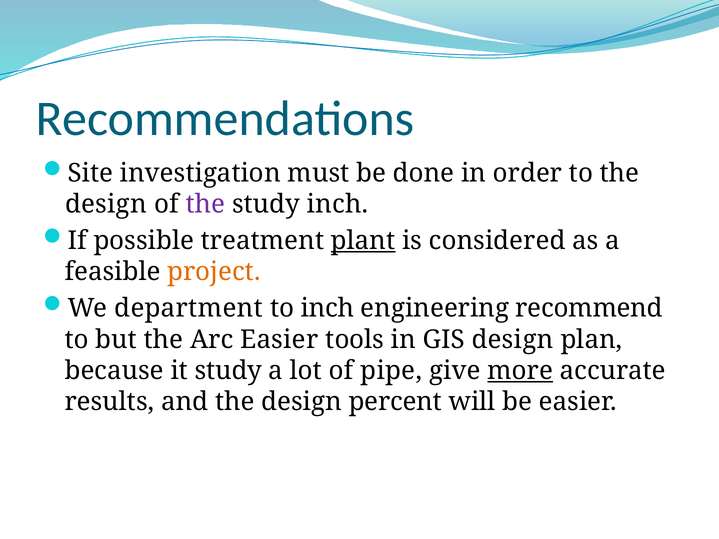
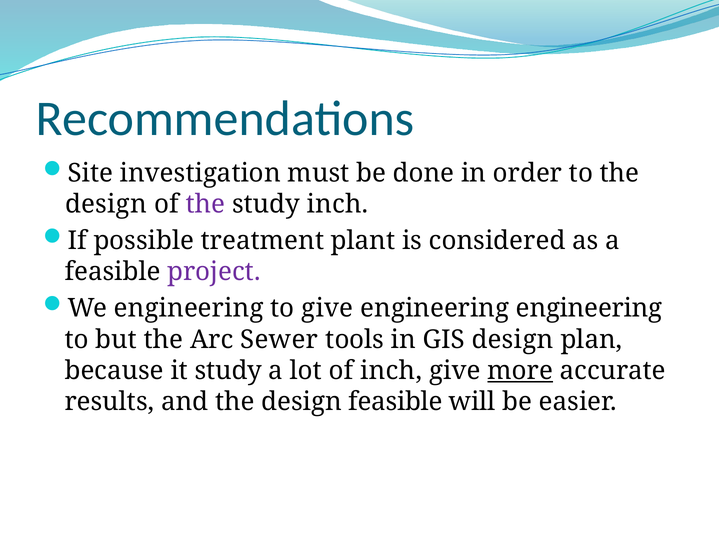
plant underline: present -> none
project colour: orange -> purple
We department: department -> engineering
to inch: inch -> give
engineering recommend: recommend -> engineering
Arc Easier: Easier -> Sewer
of pipe: pipe -> inch
design percent: percent -> feasible
